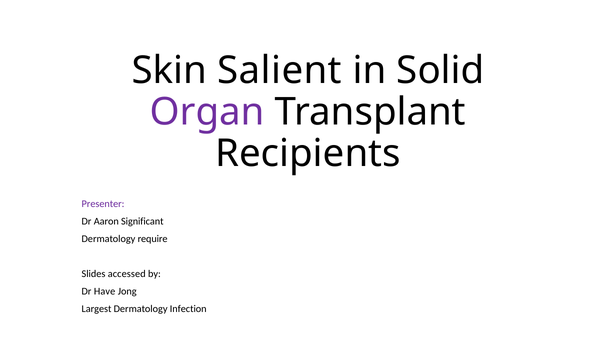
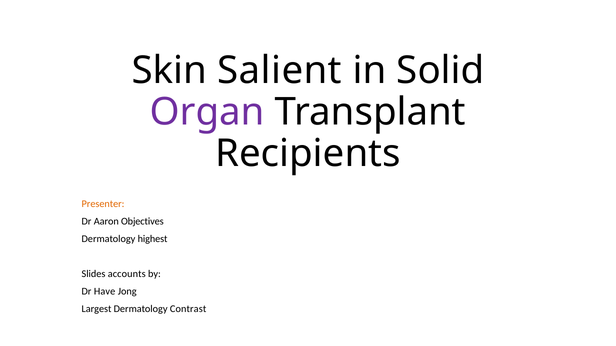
Presenter colour: purple -> orange
Significant: Significant -> Objectives
require: require -> highest
accessed: accessed -> accounts
Infection: Infection -> Contrast
